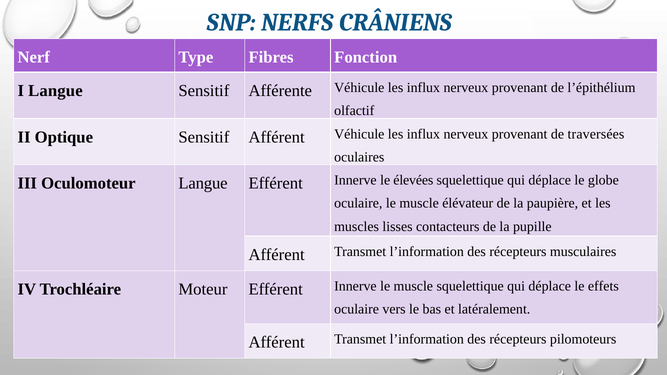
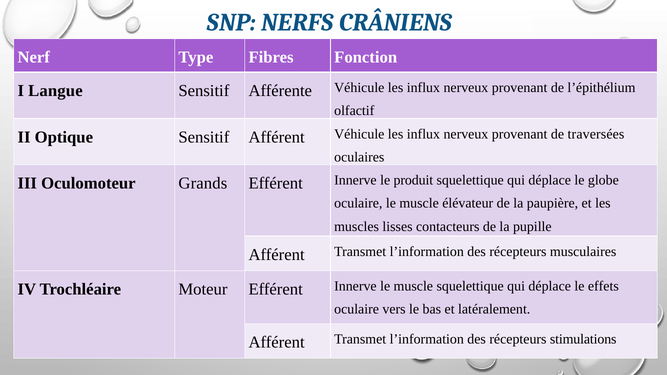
Oculomoteur Langue: Langue -> Grands
élevées: élevées -> produit
pilomoteurs: pilomoteurs -> stimulations
